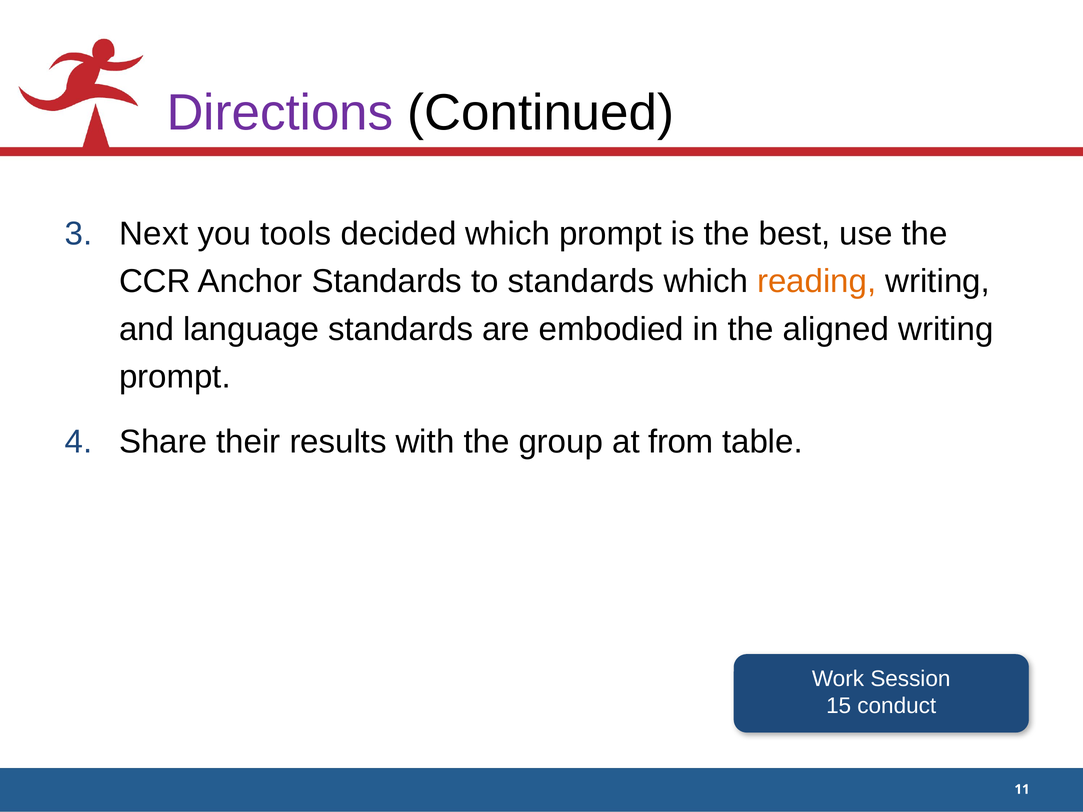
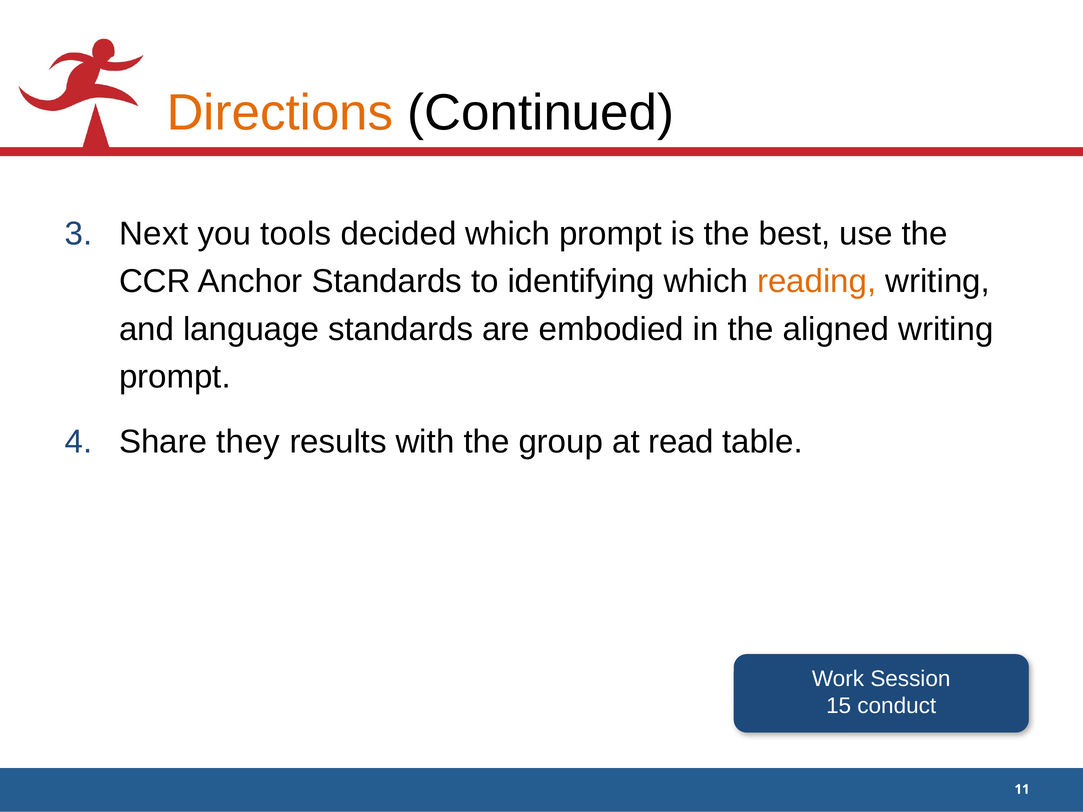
Directions colour: purple -> orange
to standards: standards -> identifying
their: their -> they
from: from -> read
